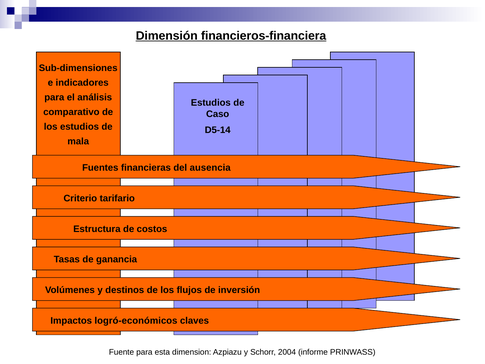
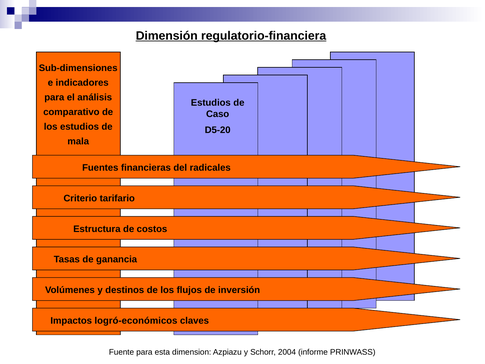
financieros-financiera: financieros-financiera -> regulatorio-financiera
D5-14: D5-14 -> D5-20
ausencia: ausencia -> radicales
